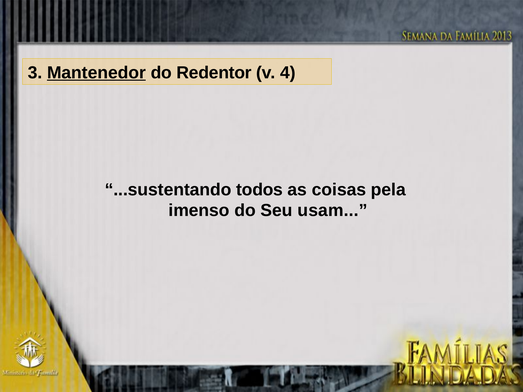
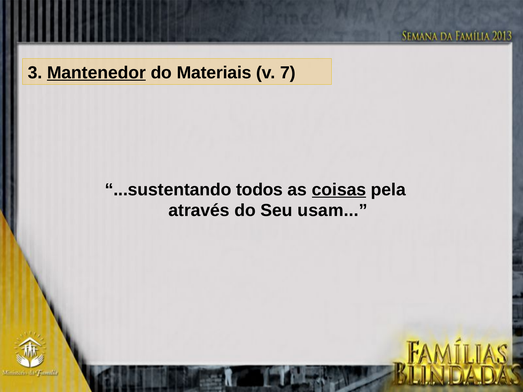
Redentor: Redentor -> Materiais
4: 4 -> 7
coisas underline: none -> present
imenso: imenso -> através
